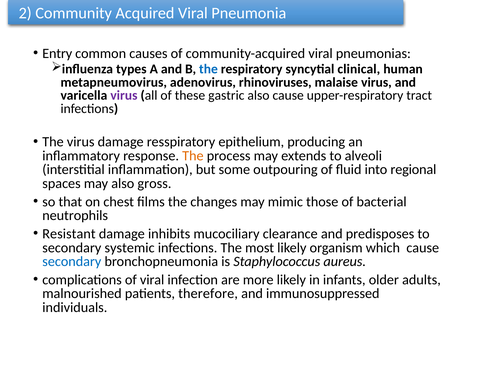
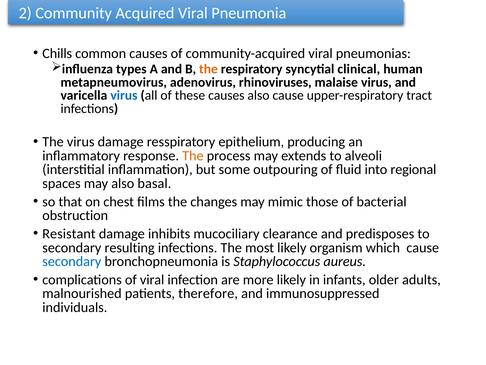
Entry: Entry -> Chills
the at (208, 69) colour: blue -> orange
virus at (124, 95) colour: purple -> blue
these gastric: gastric -> causes
gross: gross -> basal
neutrophils: neutrophils -> obstruction
systemic: systemic -> resulting
